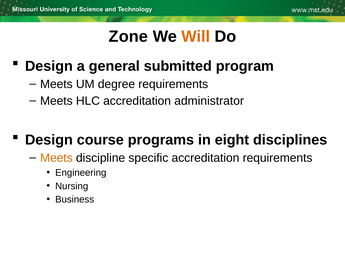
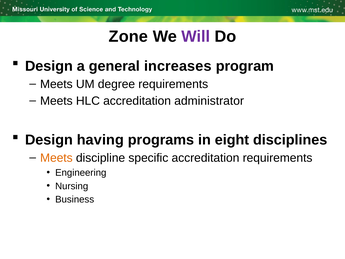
Will colour: orange -> purple
submitted: submitted -> increases
course: course -> having
